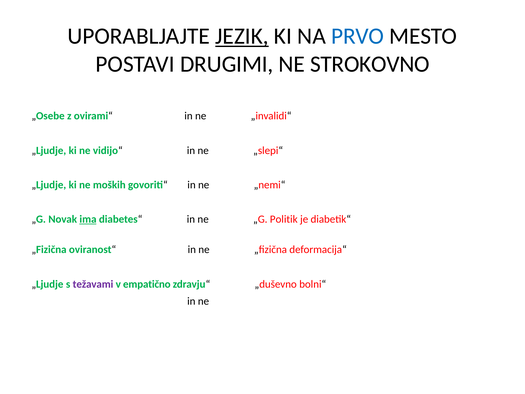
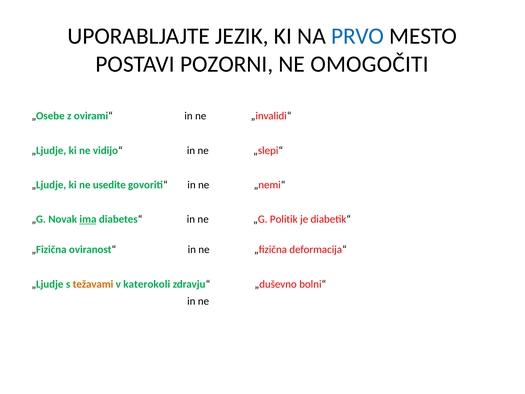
JEZIK underline: present -> none
DRUGIMI: DRUGIMI -> POZORNI
STROKOVNO: STROKOVNO -> OMOGOČITI
moških: moških -> usedite
težavami colour: purple -> orange
empatično: empatično -> katerokoli
